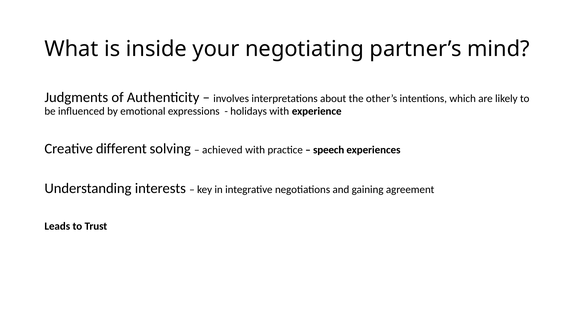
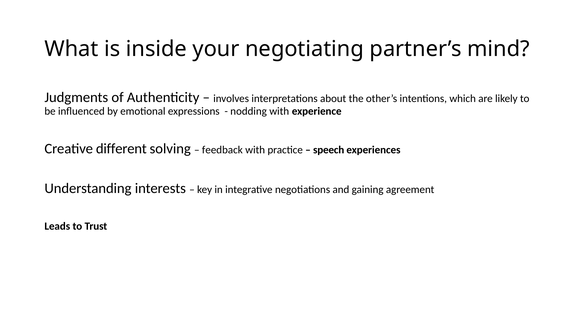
holidays: holidays -> nodding
achieved: achieved -> feedback
